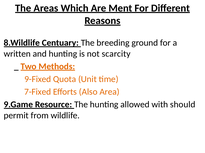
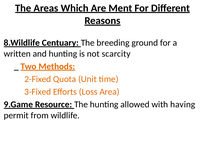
9-Fixed: 9-Fixed -> 2-Fixed
7-Fixed: 7-Fixed -> 3-Fixed
Also: Also -> Loss
should: should -> having
